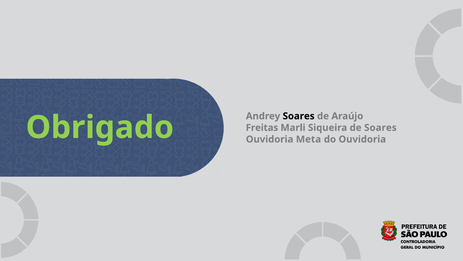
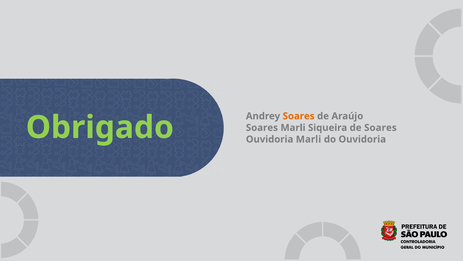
Soares at (299, 116) colour: black -> orange
Freitas at (262, 127): Freitas -> Soares
Ouvidoria Meta: Meta -> Marli
